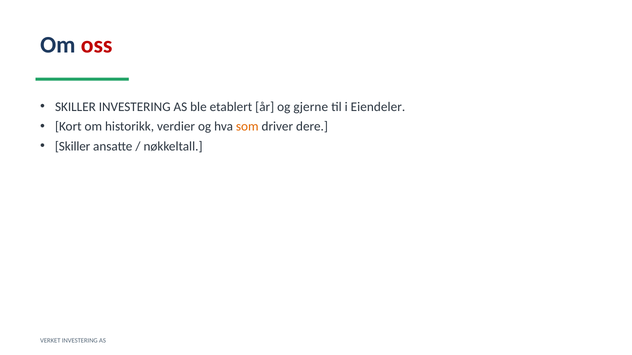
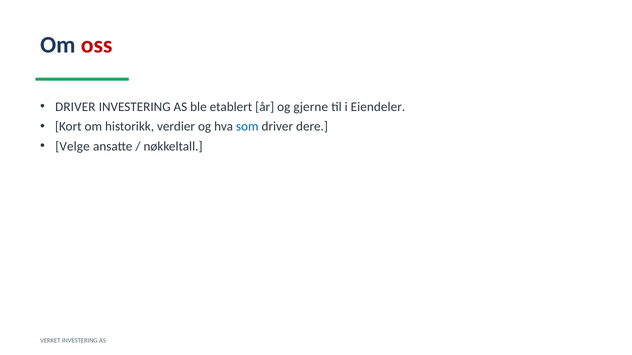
SKILLER at (75, 107): SKILLER -> DRIVER
som colour: orange -> blue
Skiller at (73, 147): Skiller -> Velge
